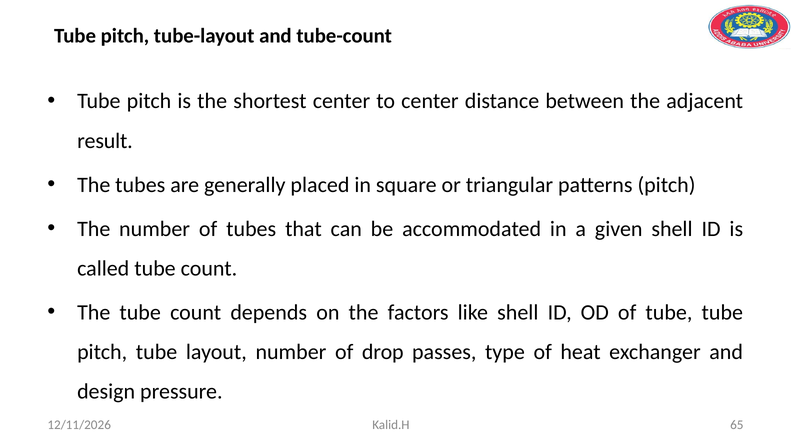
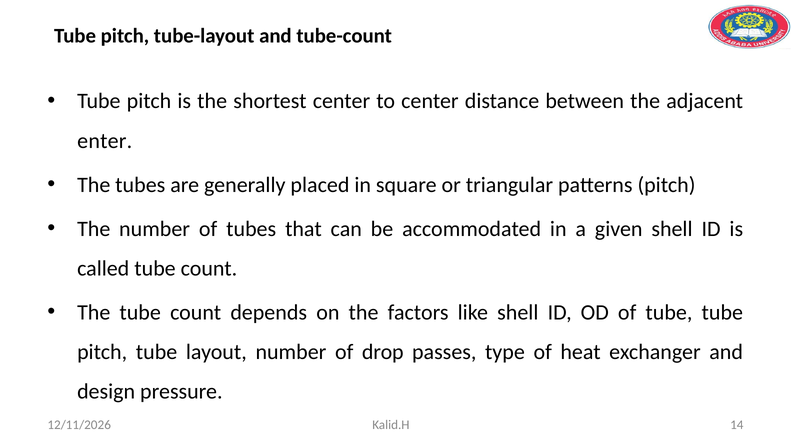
result: result -> enter
65: 65 -> 14
